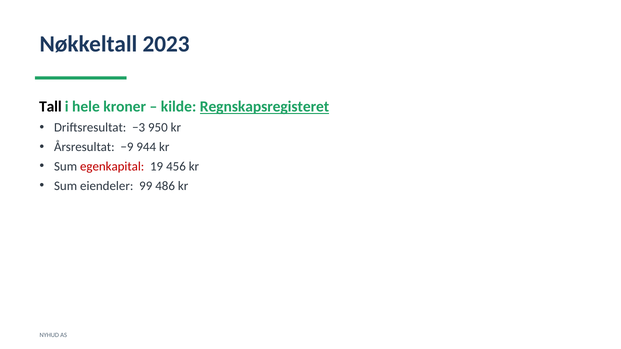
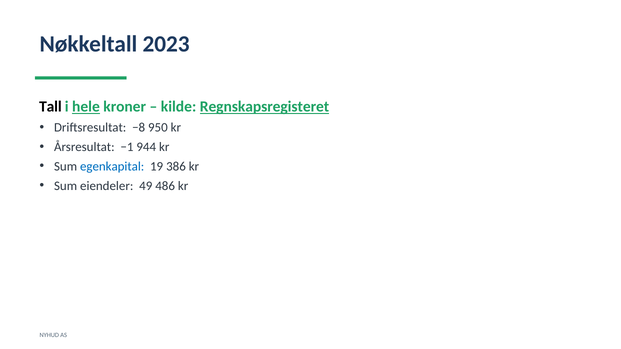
hele underline: none -> present
−3: −3 -> −8
−9: −9 -> −1
egenkapital colour: red -> blue
456: 456 -> 386
99: 99 -> 49
